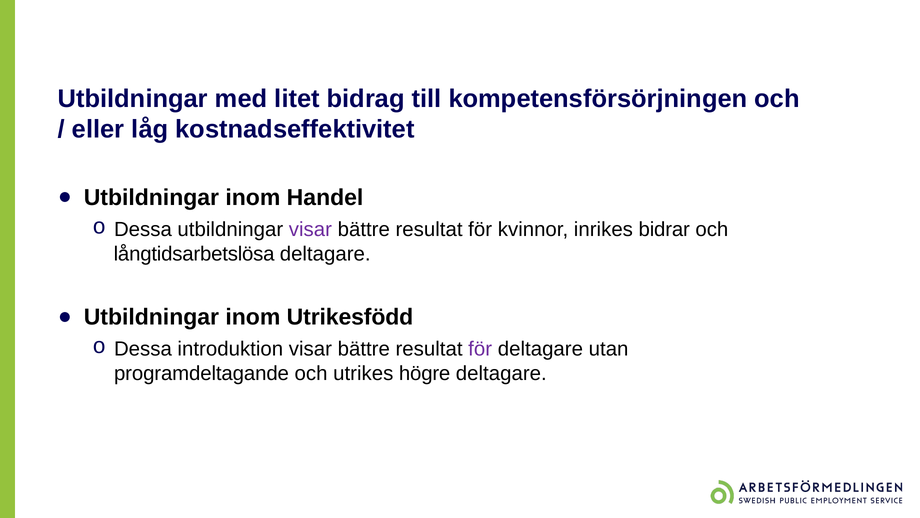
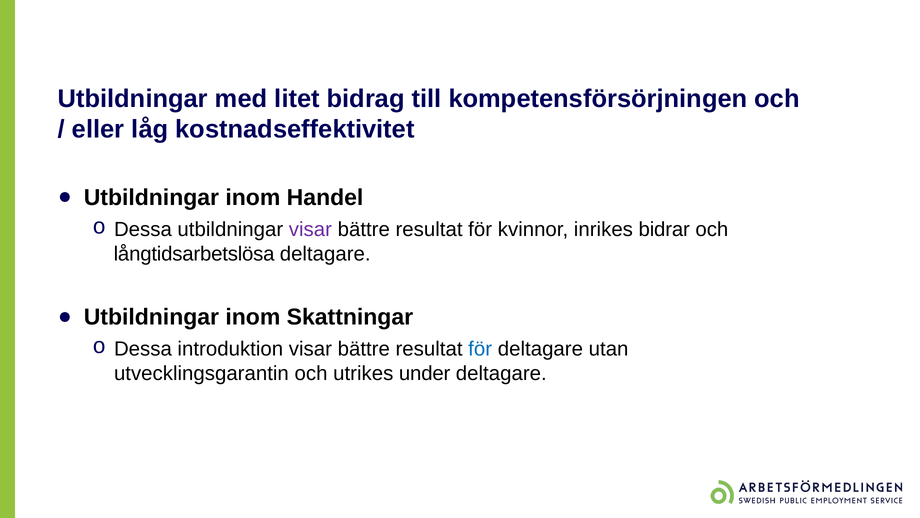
Utrikesfödd: Utrikesfödd -> Skattningar
för at (480, 349) colour: purple -> blue
programdeltagande: programdeltagande -> utvecklingsgarantin
högre: högre -> under
